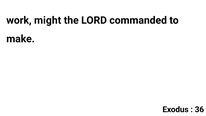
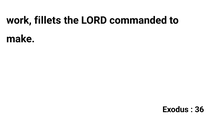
might: might -> fillets
